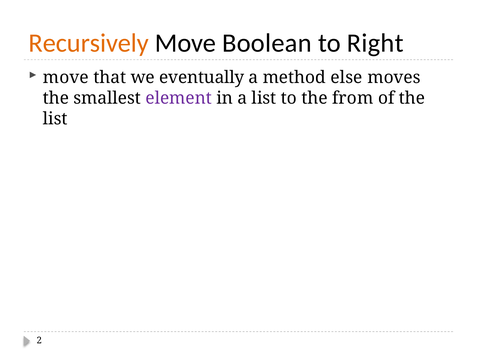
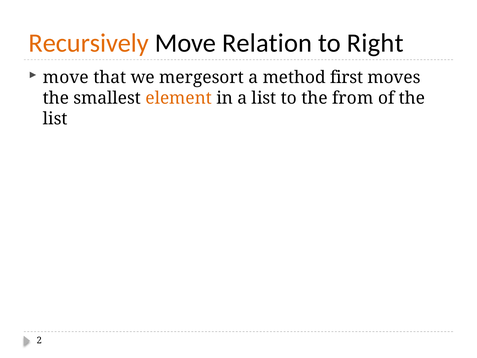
Boolean: Boolean -> Relation
eventually: eventually -> mergesort
else: else -> first
element colour: purple -> orange
